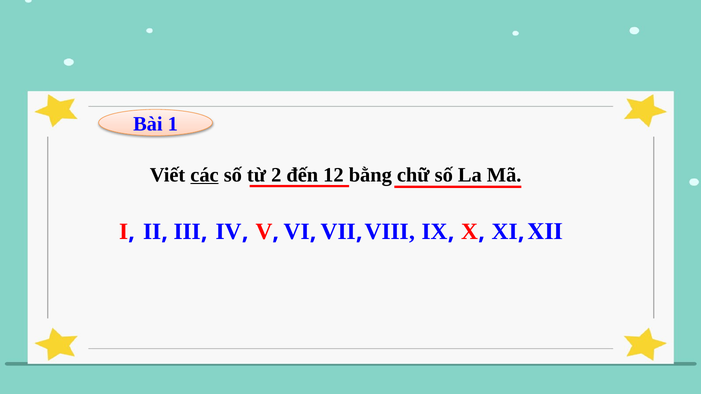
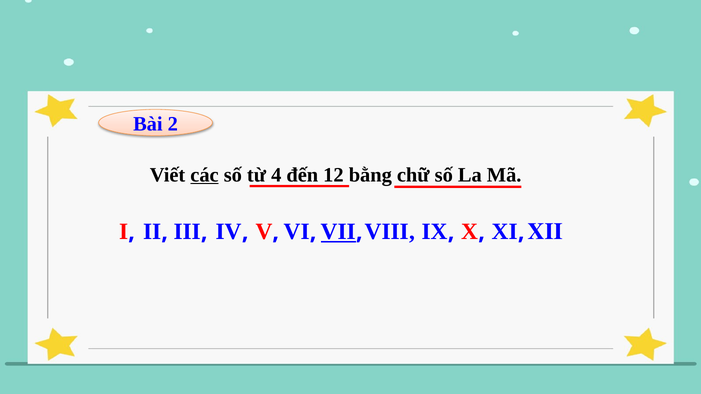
1: 1 -> 2
2: 2 -> 4
VII underline: none -> present
